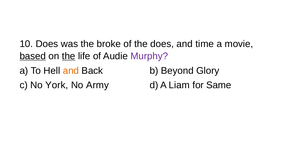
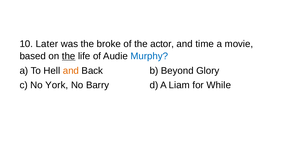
10 Does: Does -> Later
the does: does -> actor
based underline: present -> none
Murphy colour: purple -> blue
Army: Army -> Barry
Same: Same -> While
